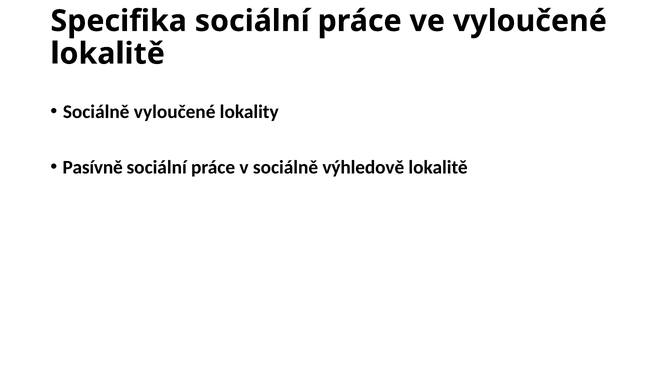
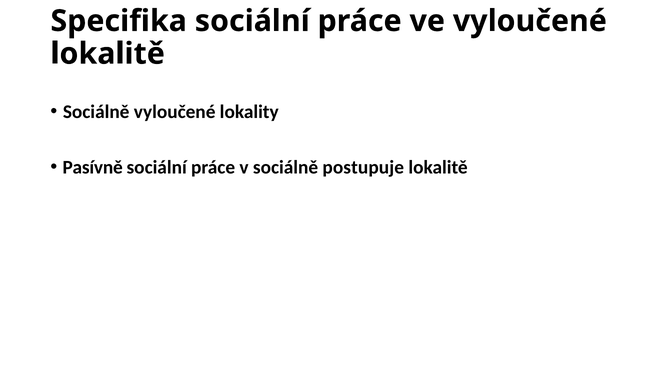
výhledově: výhledově -> postupuje
